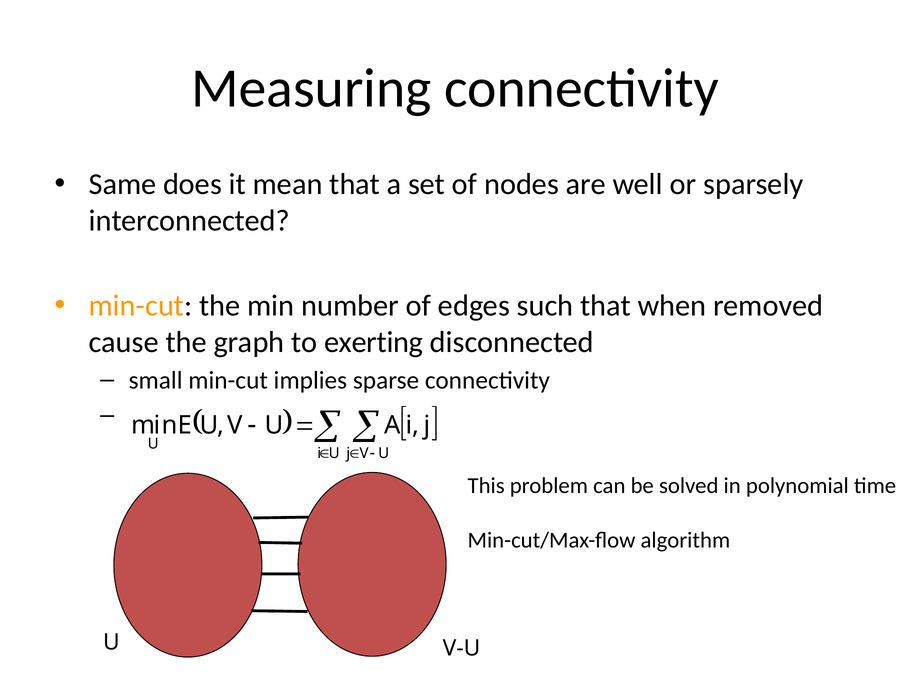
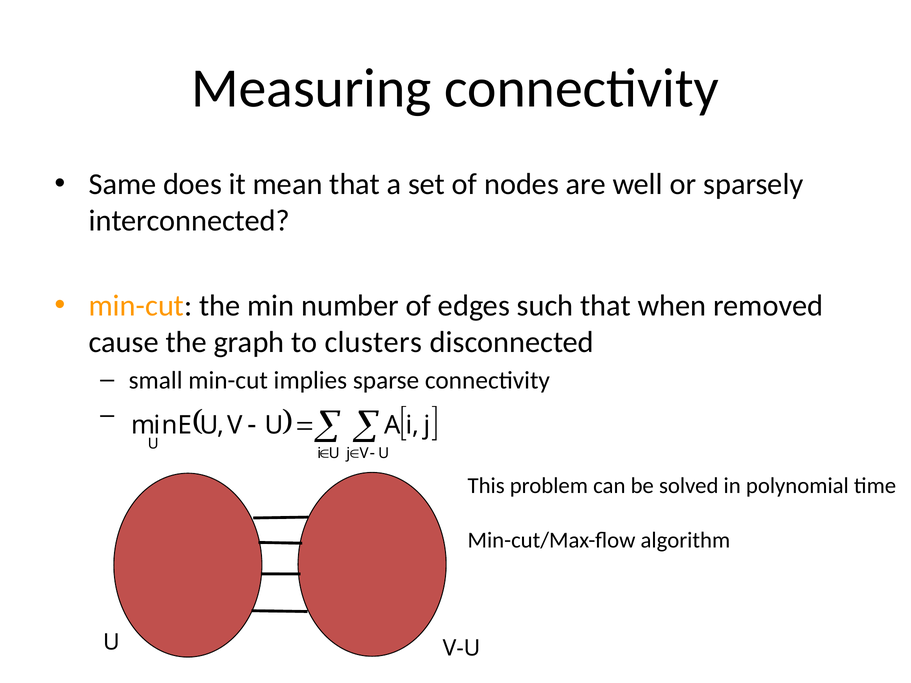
exerting: exerting -> clusters
